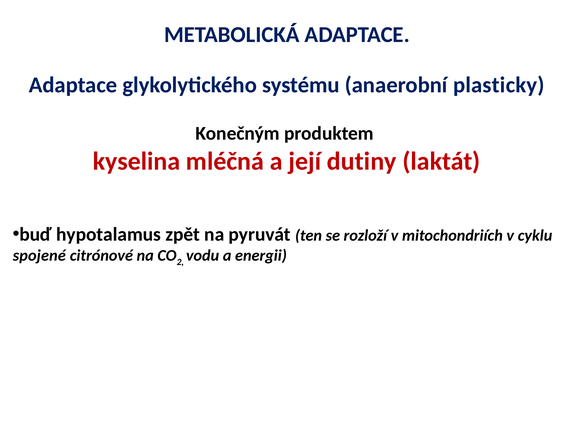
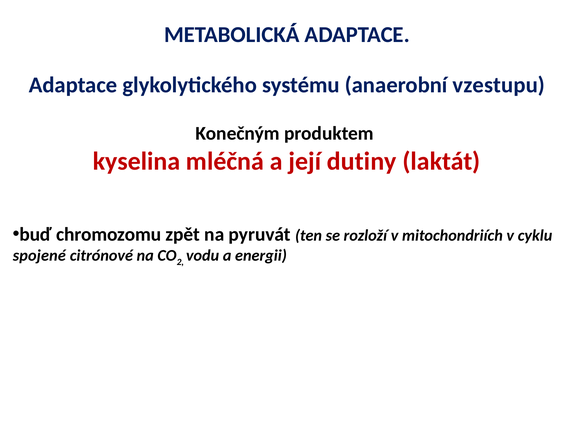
plasticky: plasticky -> vzestupu
hypotalamus: hypotalamus -> chromozomu
